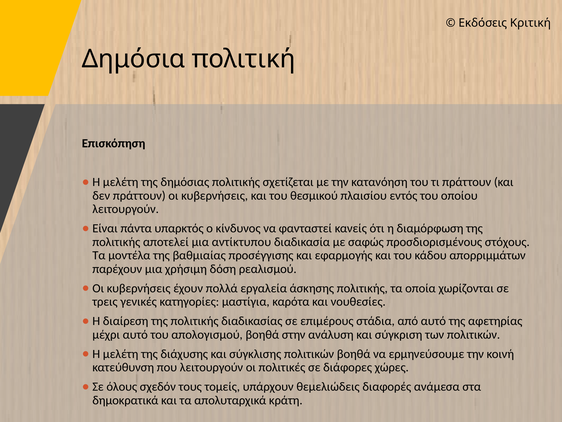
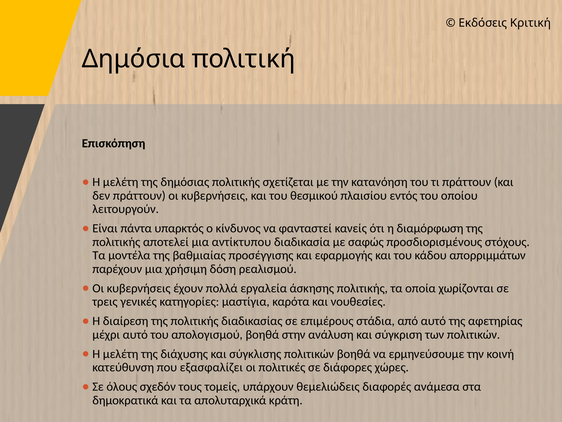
που λειτουργούν: λειτουργούν -> εξασφαλίζει
